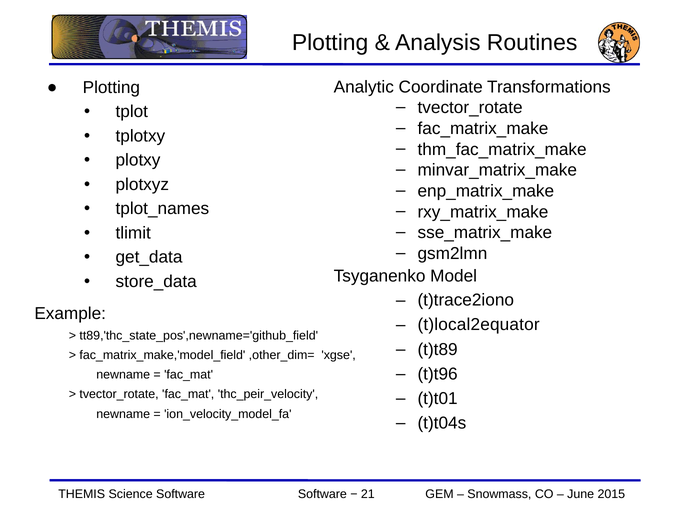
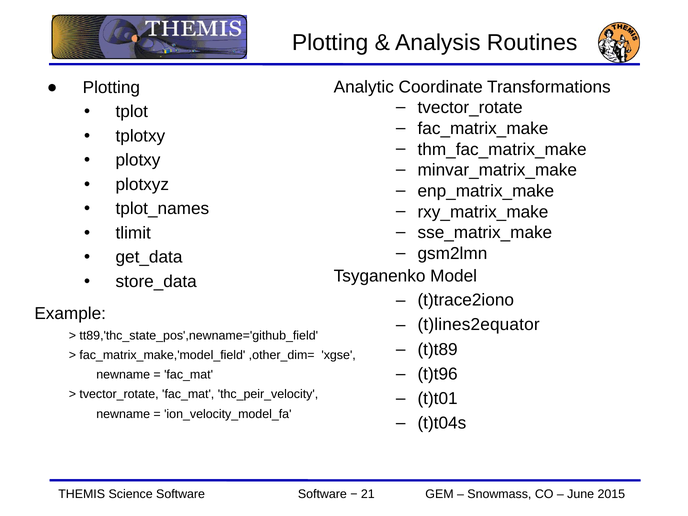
t)local2equator: t)local2equator -> t)lines2equator
